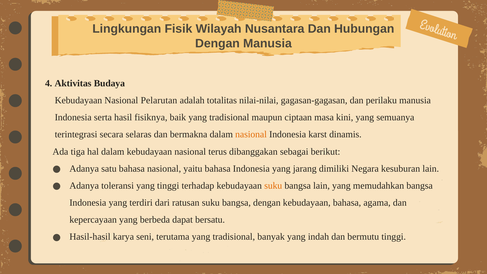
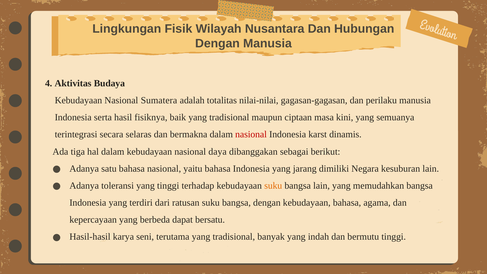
Pelarutan: Pelarutan -> Sumatera
nasional at (251, 134) colour: orange -> red
terus: terus -> daya
